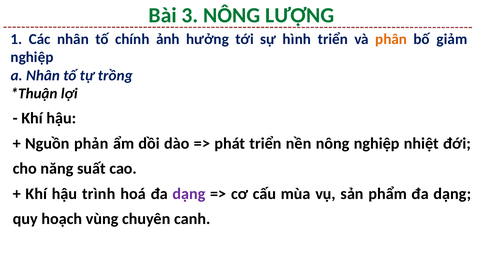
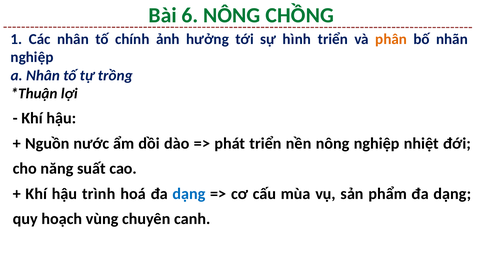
3: 3 -> 6
LƯỢNG: LƯỢNG -> CHỒNG
giảm: giảm -> nhãn
phản: phản -> nước
dạng at (189, 194) colour: purple -> blue
